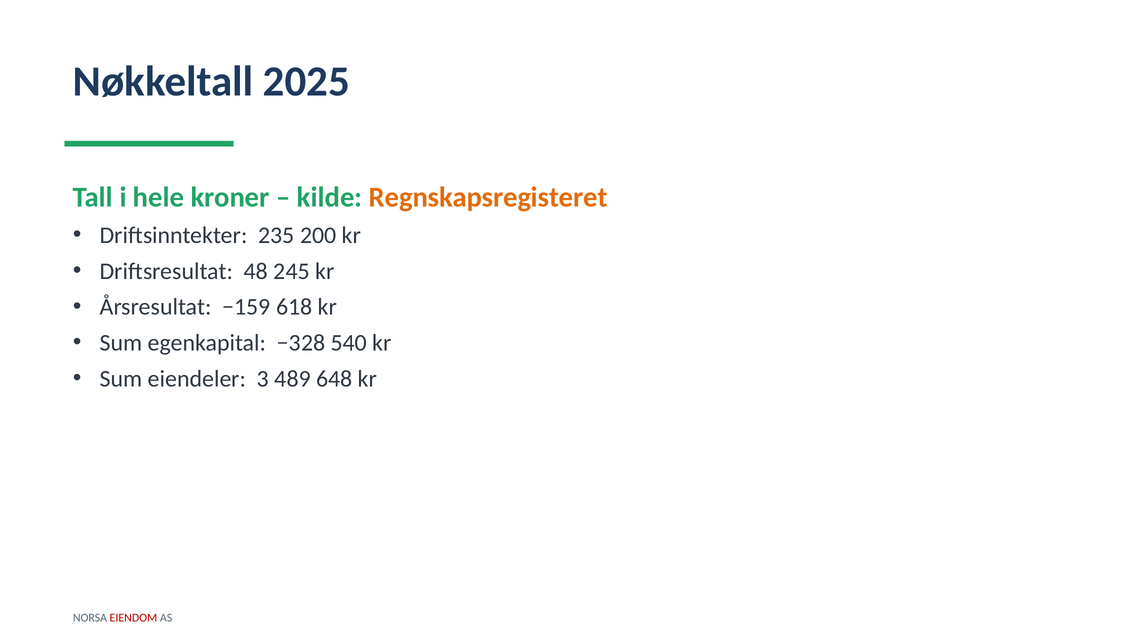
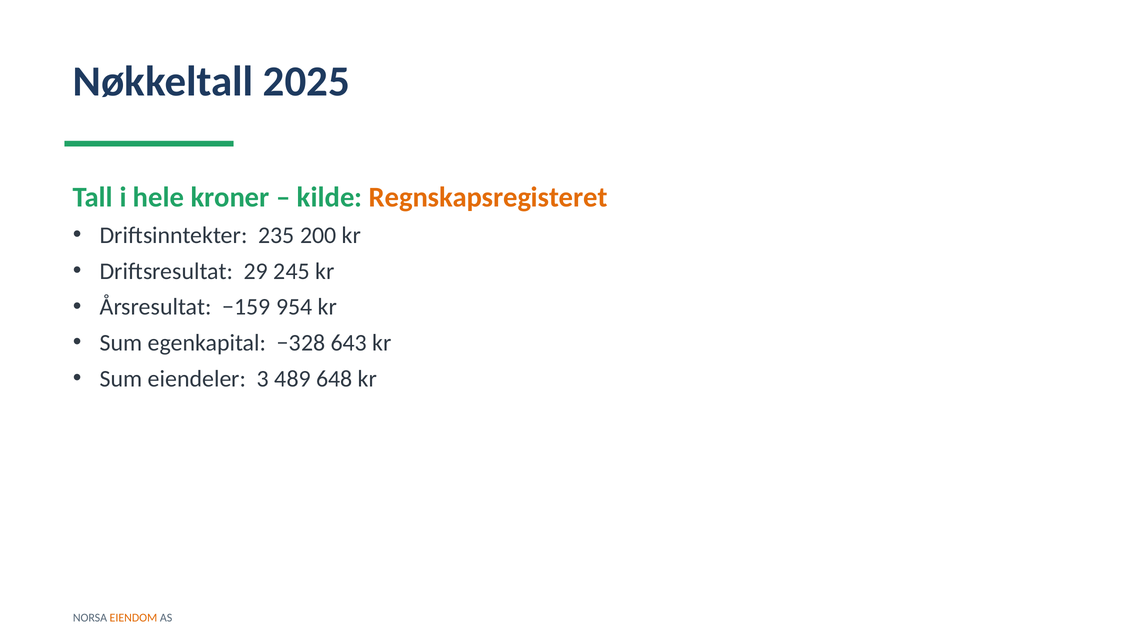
48: 48 -> 29
618: 618 -> 954
540: 540 -> 643
EIENDOM colour: red -> orange
